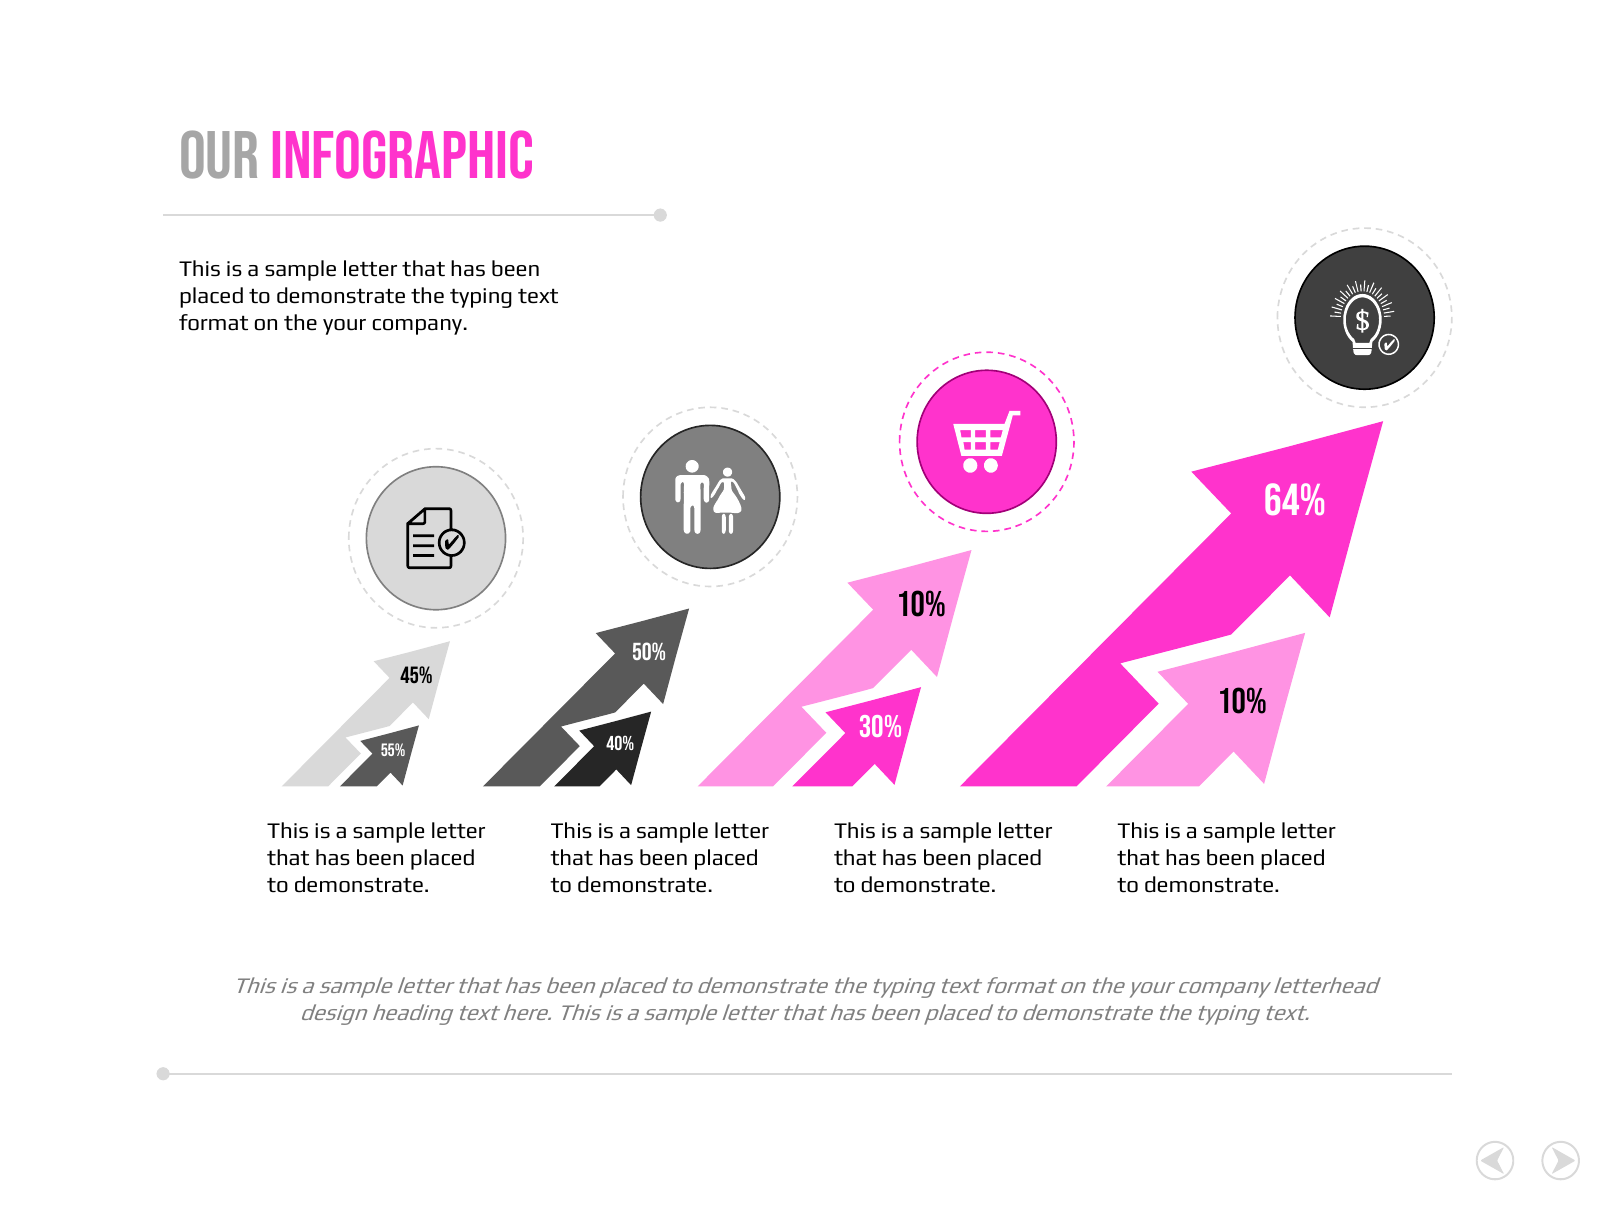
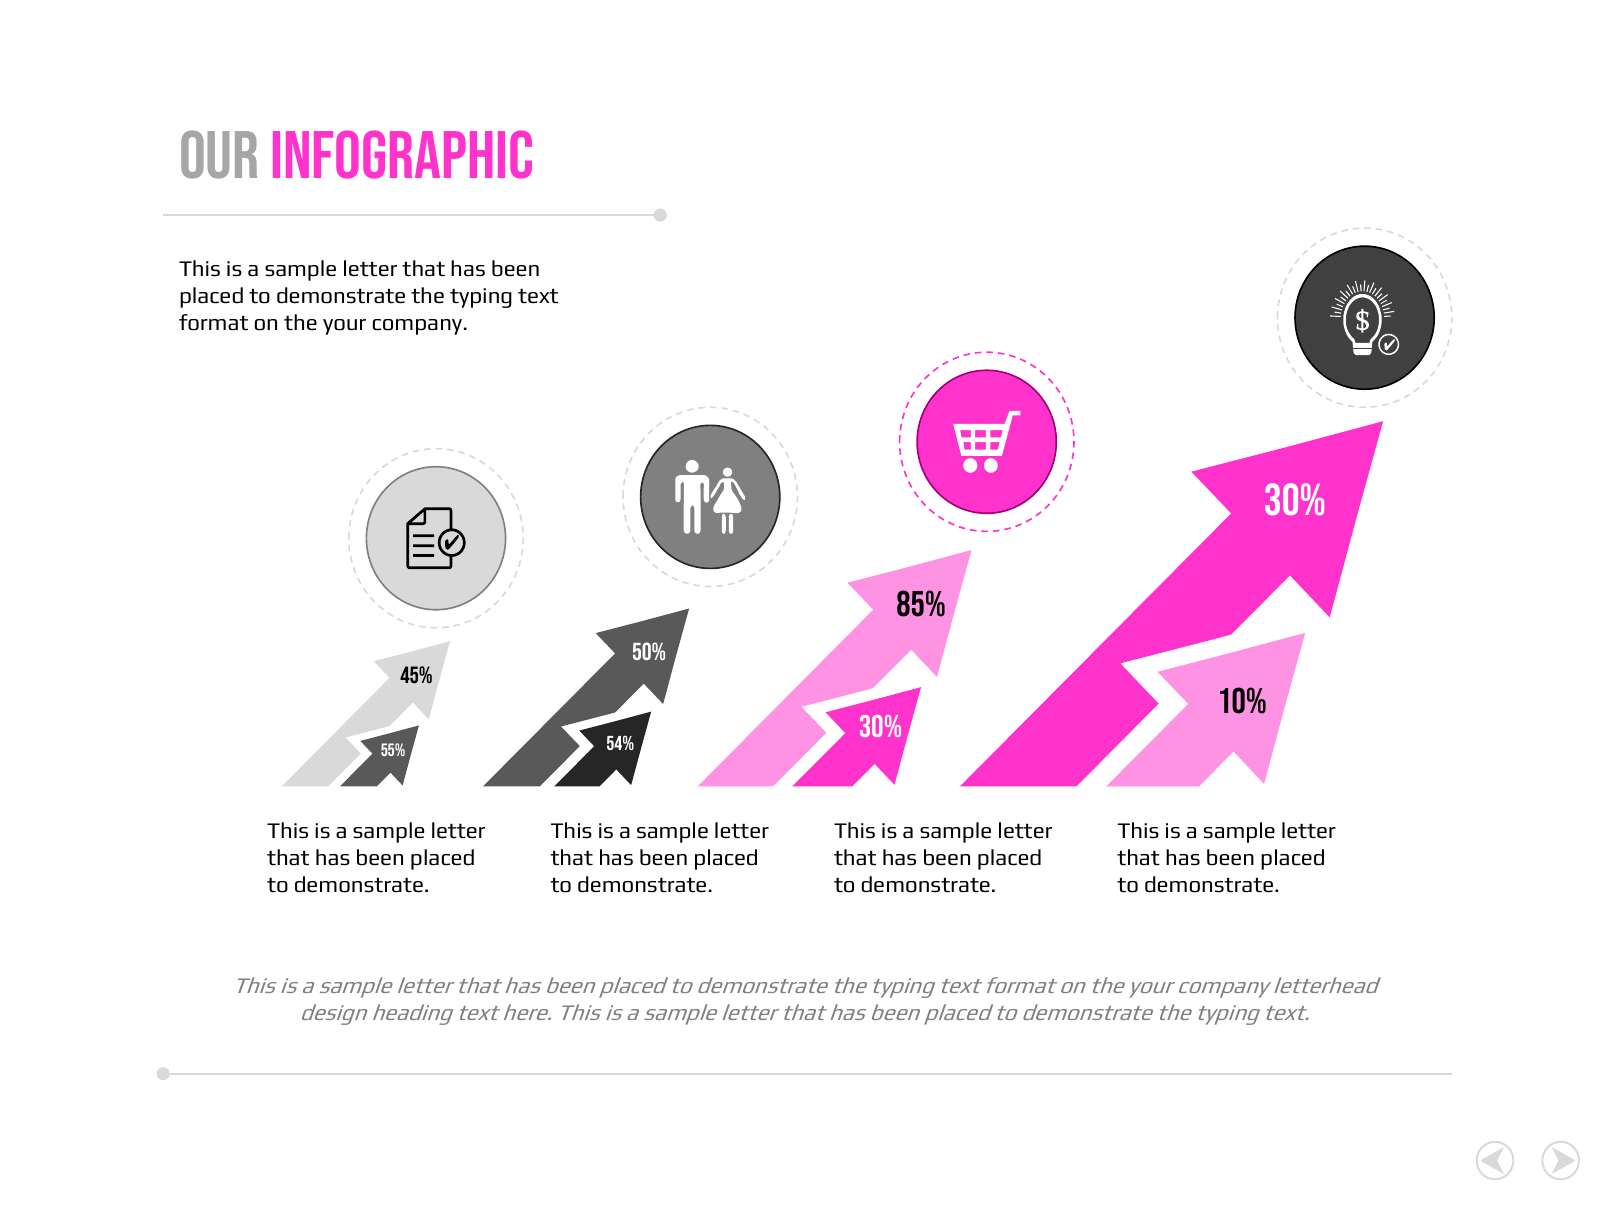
64% at (1295, 500): 64% -> 30%
10% at (921, 604): 10% -> 85%
40%: 40% -> 54%
